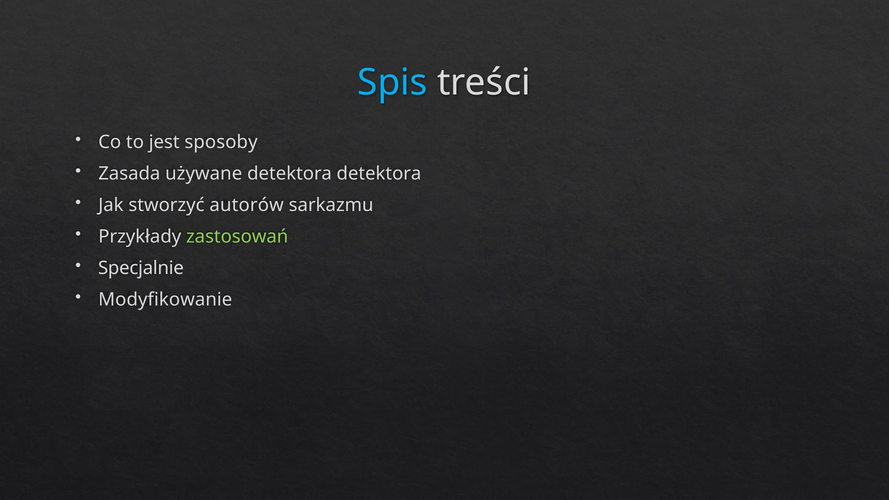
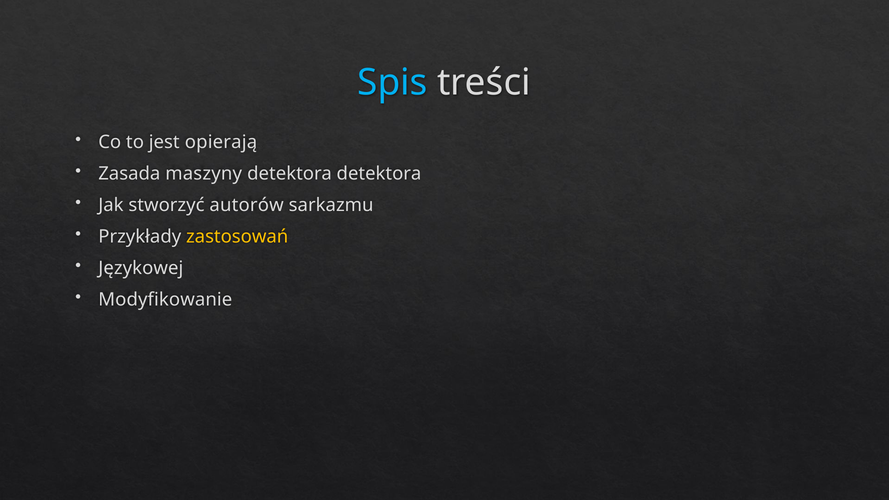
sposoby: sposoby -> opierają
używane: używane -> maszyny
zastosowań colour: light green -> yellow
Specjalnie: Specjalnie -> Językowej
